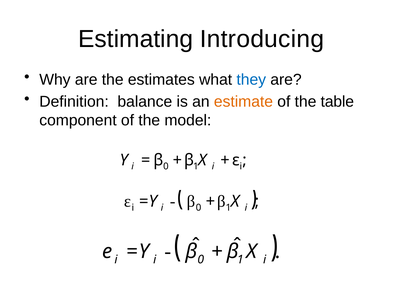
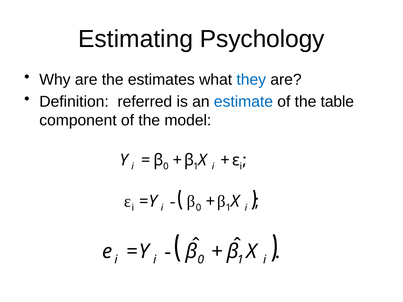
Introducing: Introducing -> Psychology
balance: balance -> referred
estimate colour: orange -> blue
